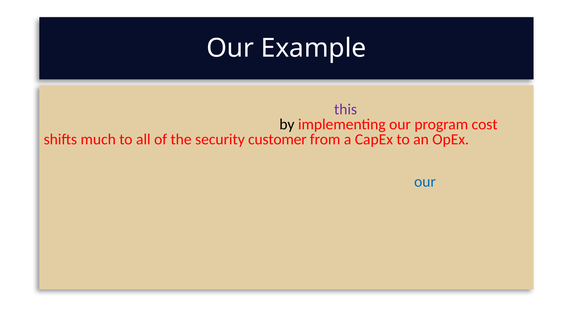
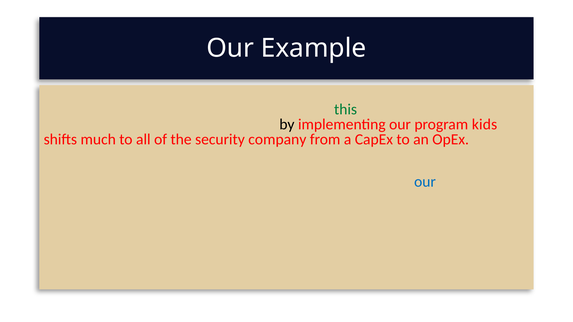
this colour: purple -> green
other company: company -> illustrate
cost: cost -> kids
customer: customer -> company
